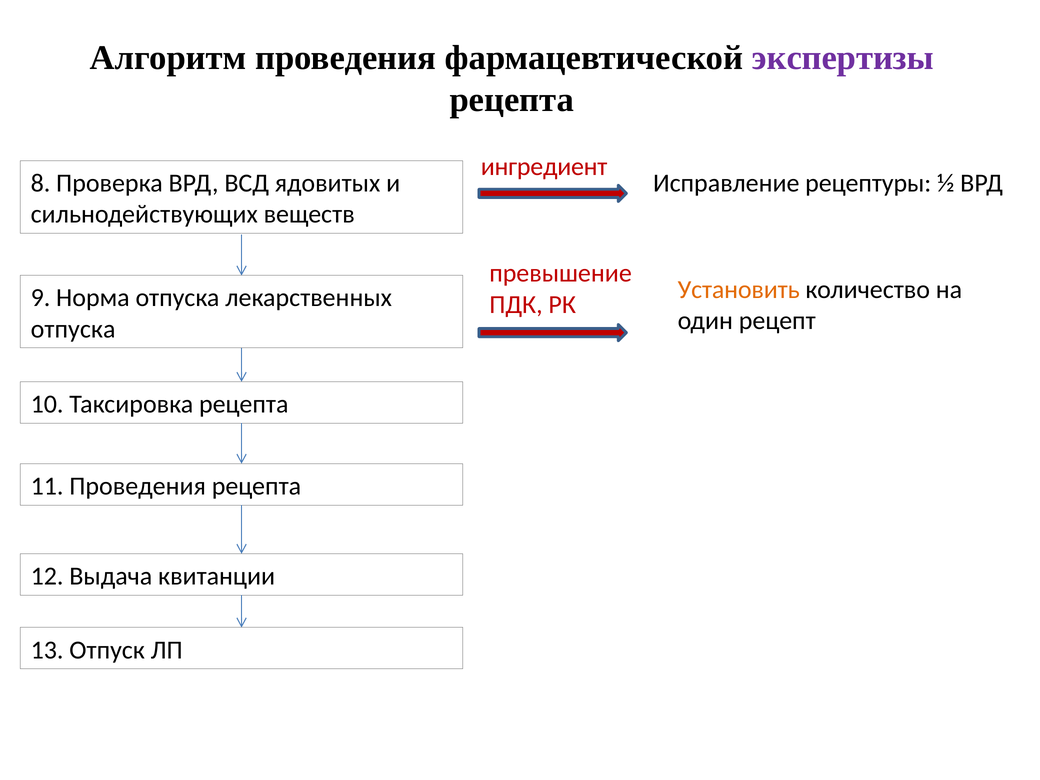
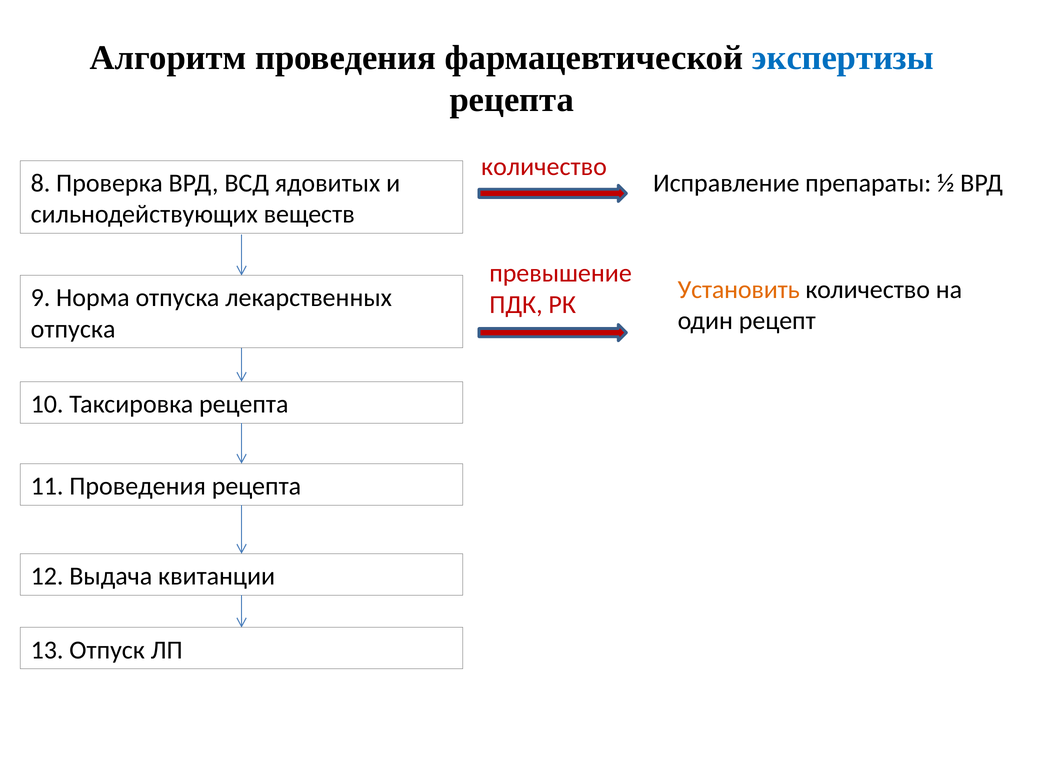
экспертизы colour: purple -> blue
ингредиент at (544, 167): ингредиент -> количество
рецептуры: рецептуры -> препараты
